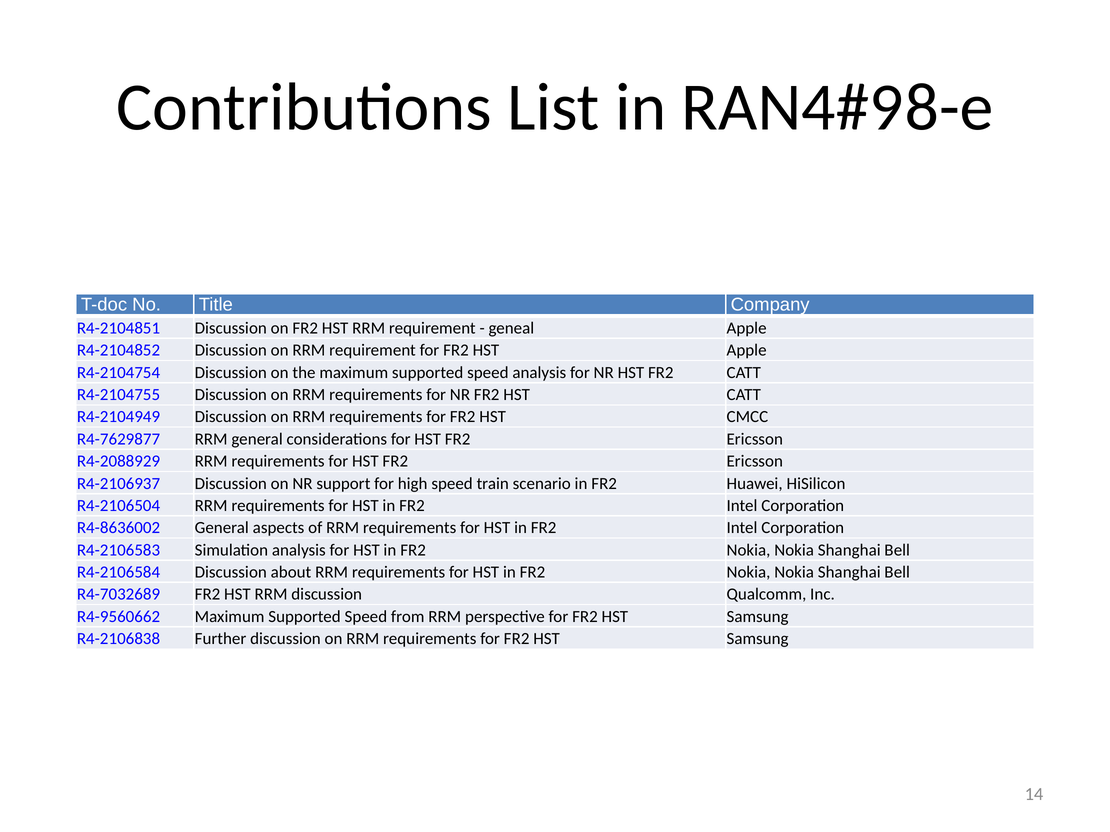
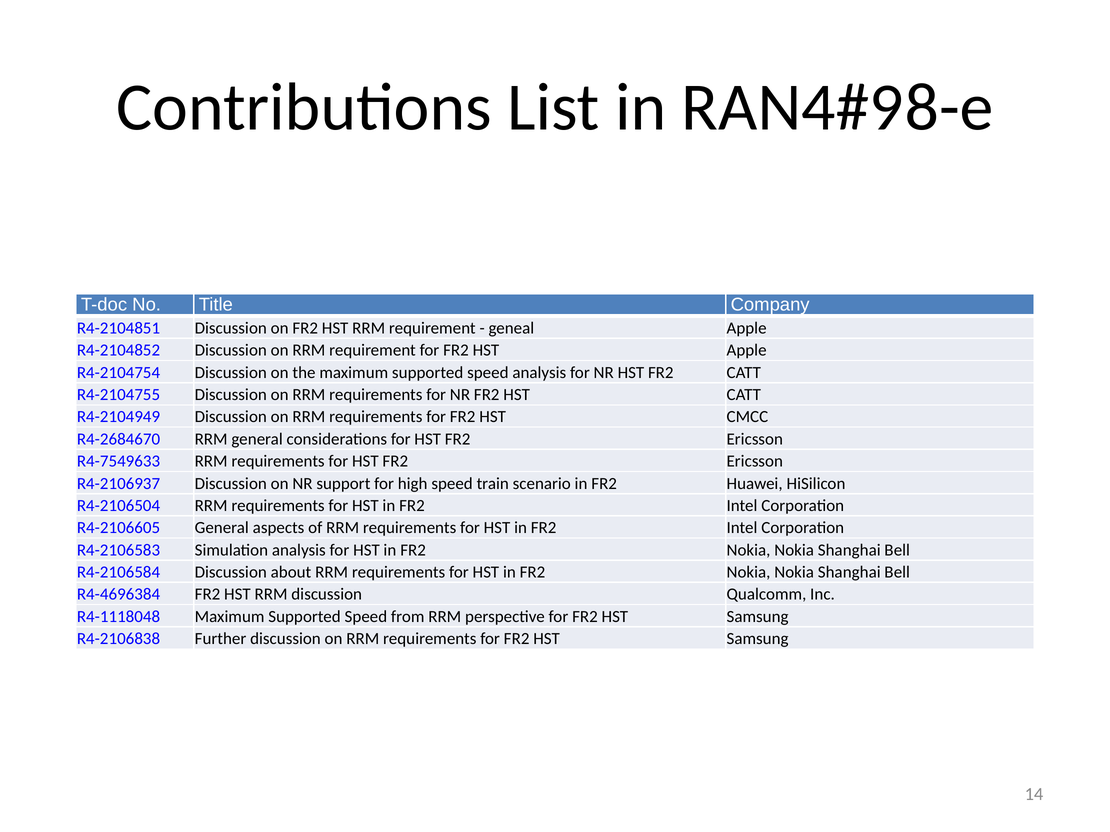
R4-7629877: R4-7629877 -> R4-2684670
R4-2088929: R4-2088929 -> R4-7549633
R4-8636002: R4-8636002 -> R4-2106605
R4-7032689: R4-7032689 -> R4-4696384
R4-9560662: R4-9560662 -> R4-1118048
